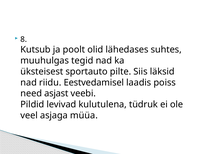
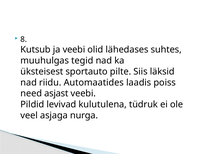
ja poolt: poolt -> veebi
Eestvedamisel: Eestvedamisel -> Automaatides
müüa: müüa -> nurga
